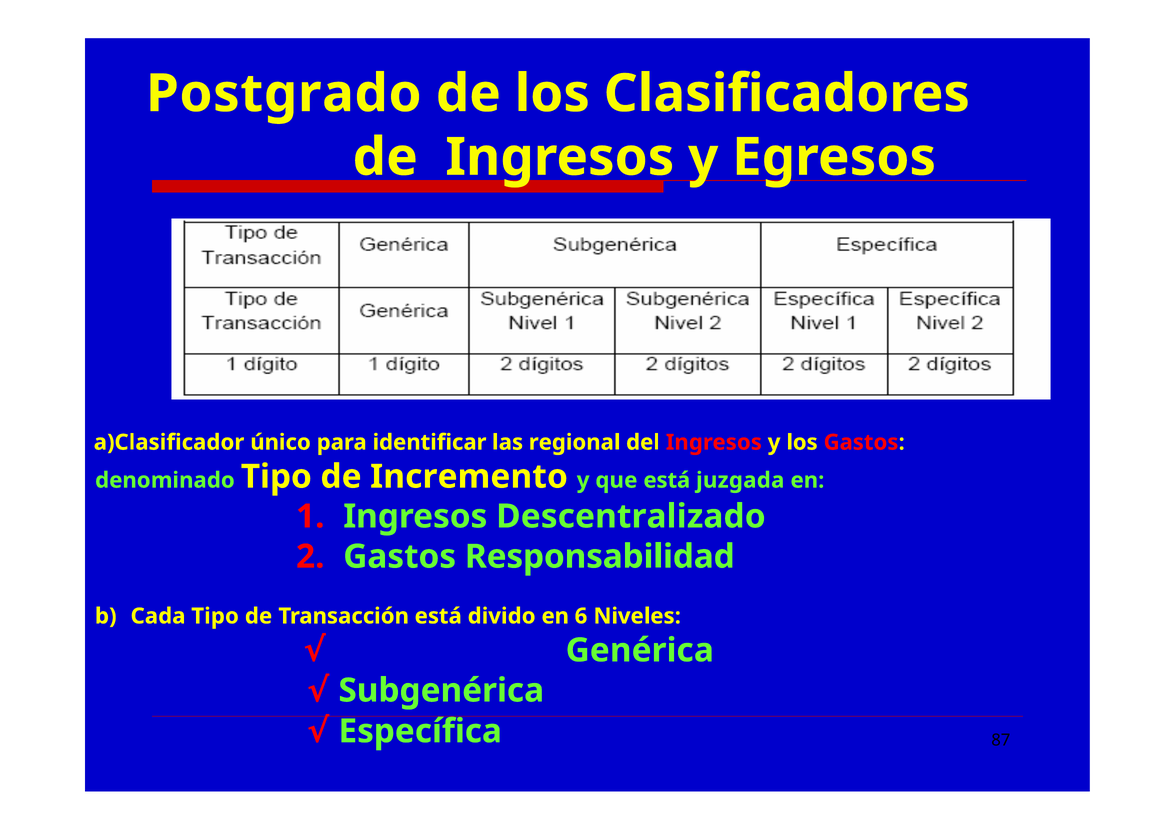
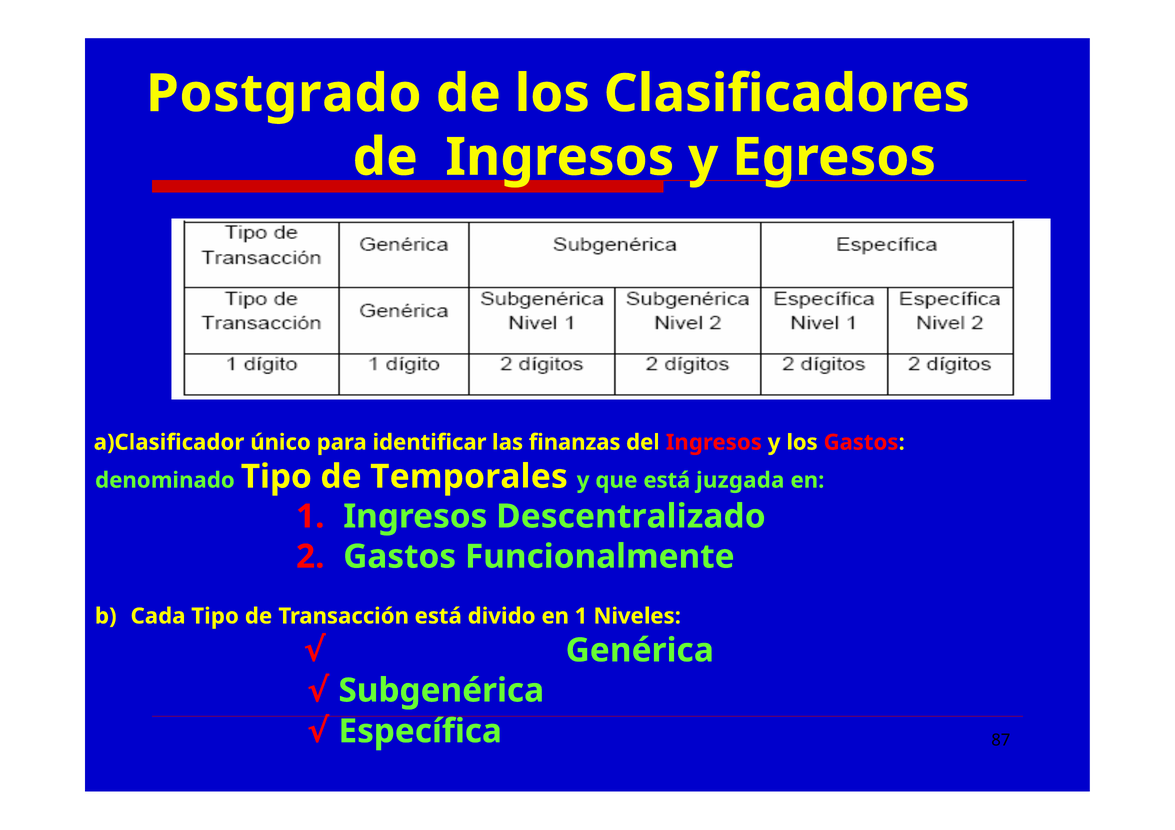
regional: regional -> finanzas
Incremento: Incremento -> Temporales
Responsabilidad: Responsabilidad -> Funcionalmente
divido en 6: 6 -> 1
